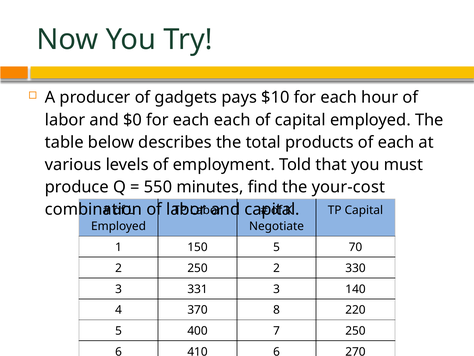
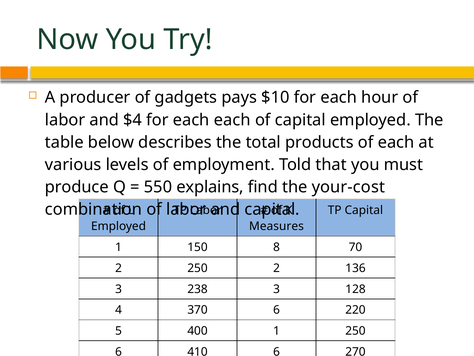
$0: $0 -> $4
minutes: minutes -> explains
Negotiate: Negotiate -> Measures
150 5: 5 -> 8
330: 330 -> 136
331: 331 -> 238
140: 140 -> 128
370 8: 8 -> 6
400 7: 7 -> 1
